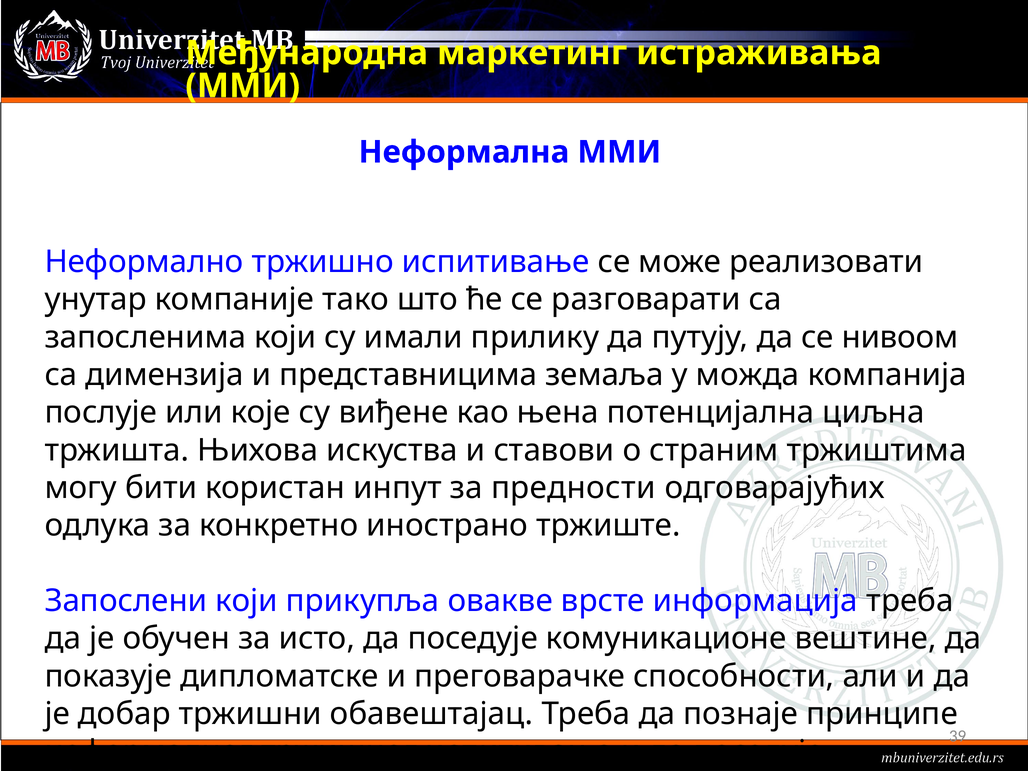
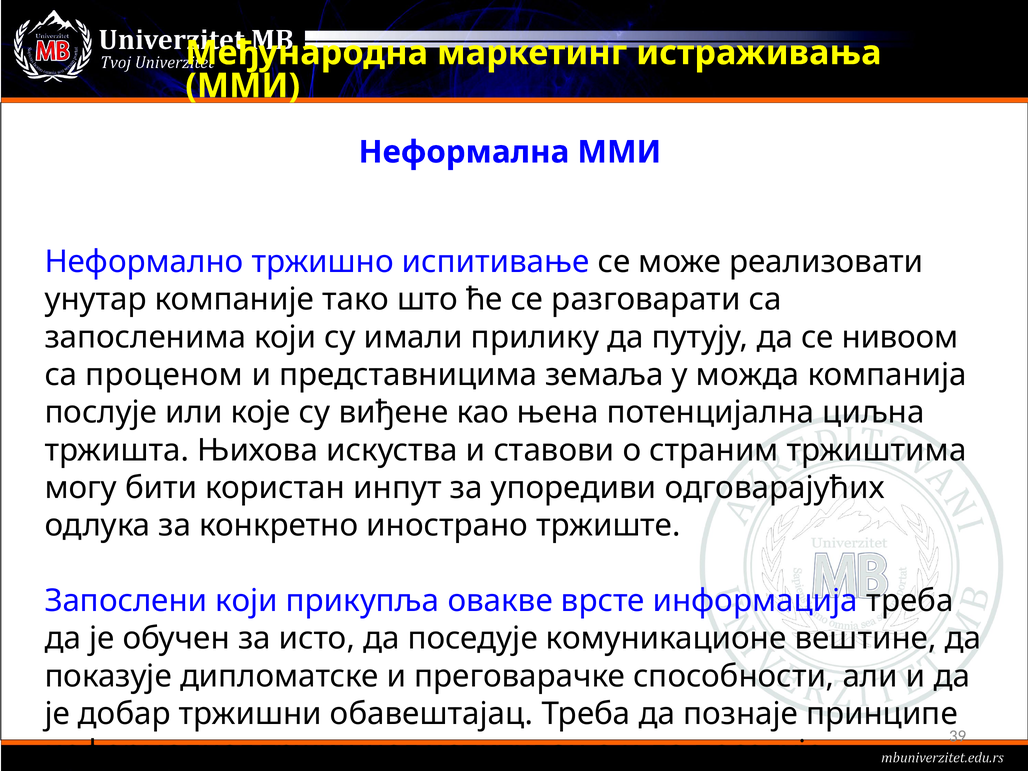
димензија: димензија -> проценом
предности: предности -> упоредиви
